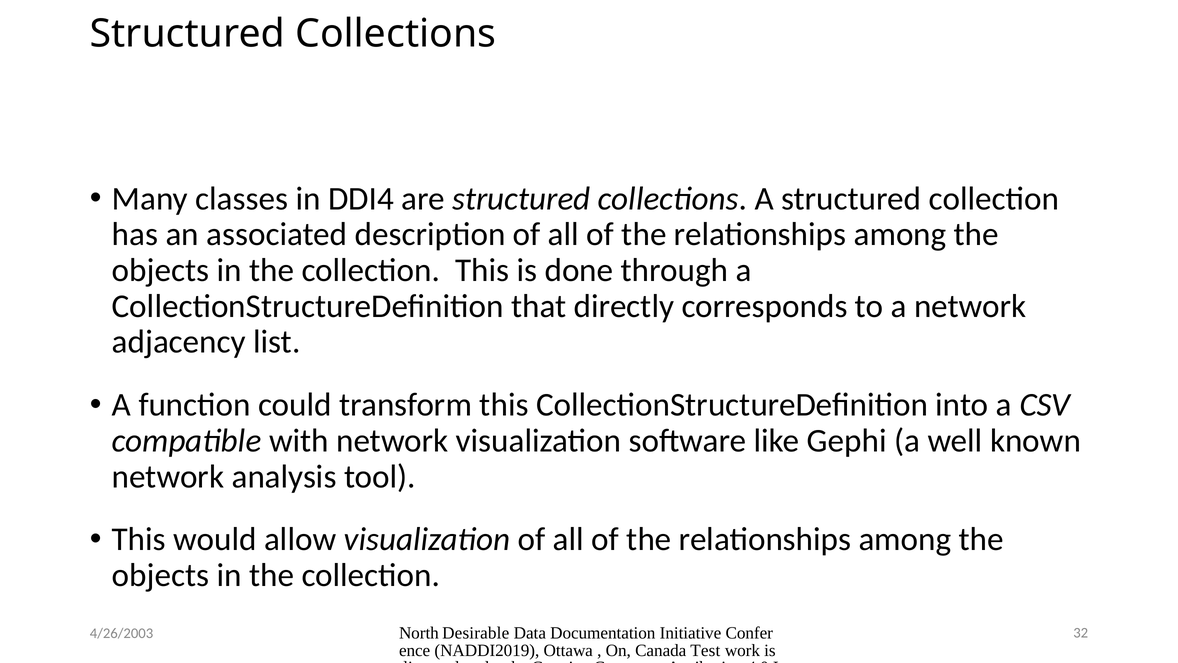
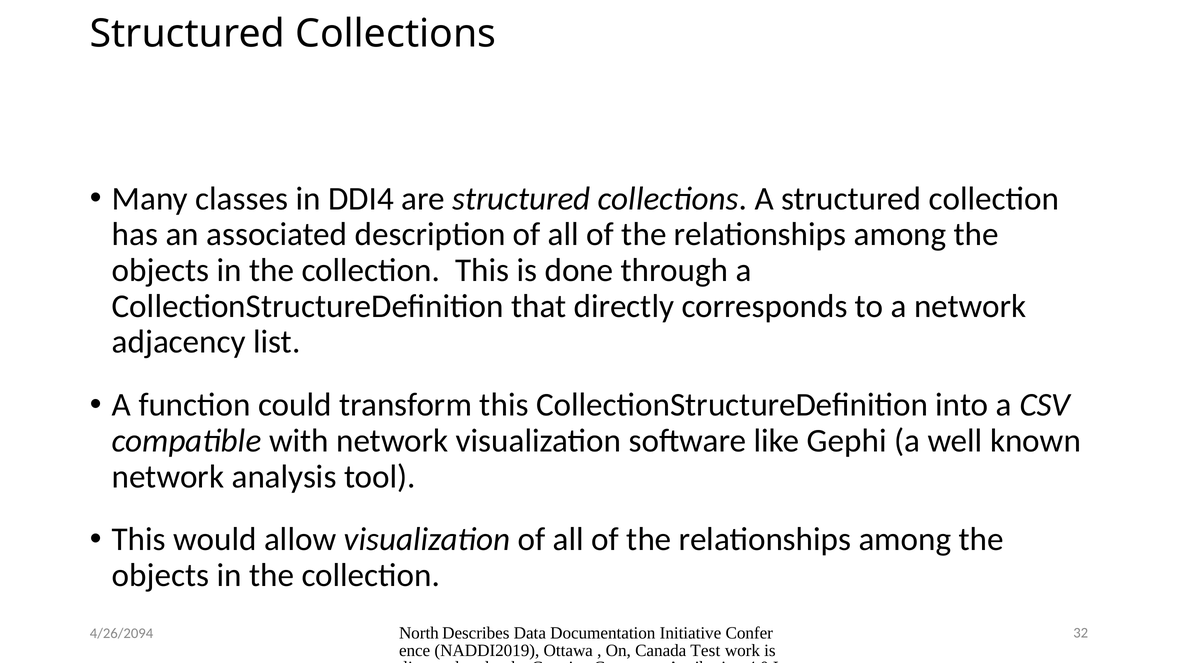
Desirable: Desirable -> Describes
4/26/2003: 4/26/2003 -> 4/26/2094
